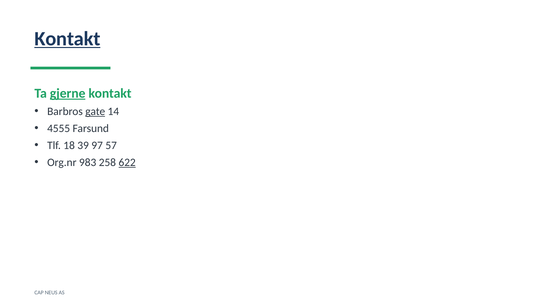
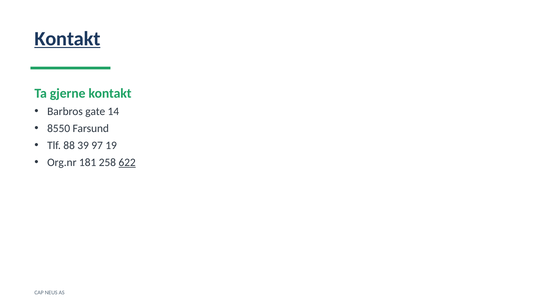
gjerne underline: present -> none
gate underline: present -> none
4555: 4555 -> 8550
18: 18 -> 88
57: 57 -> 19
983: 983 -> 181
